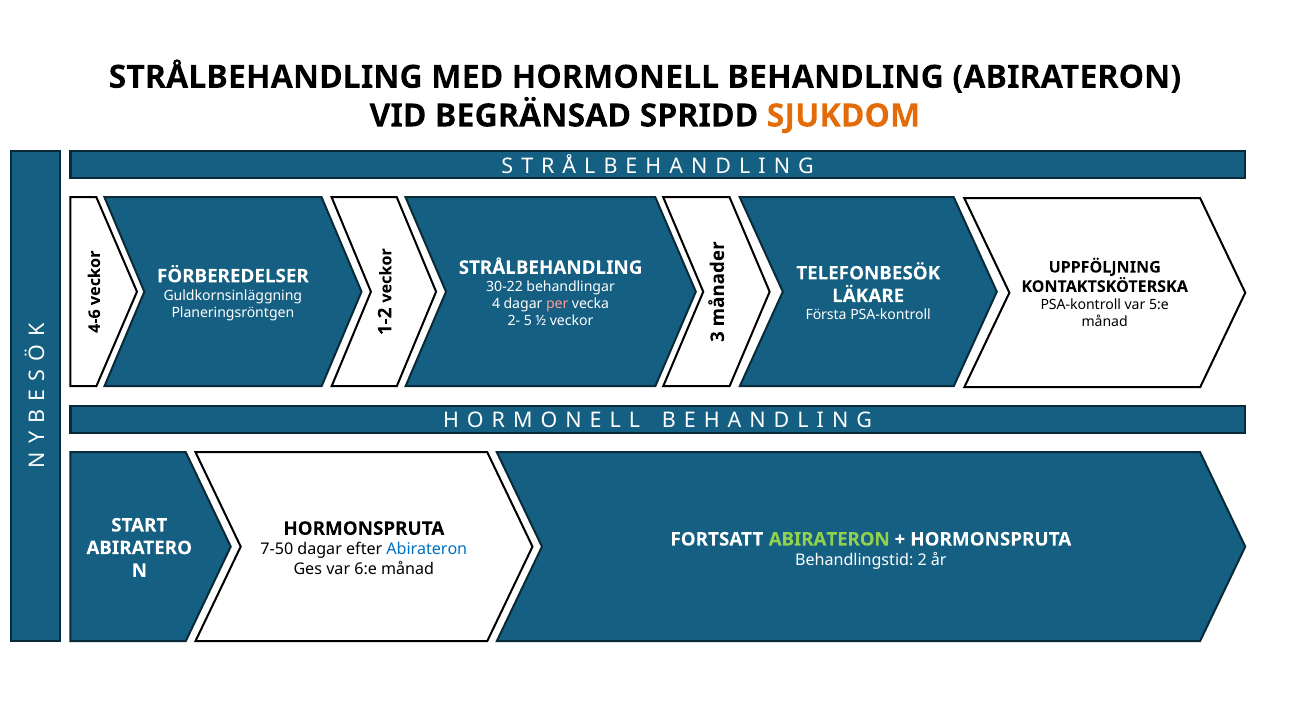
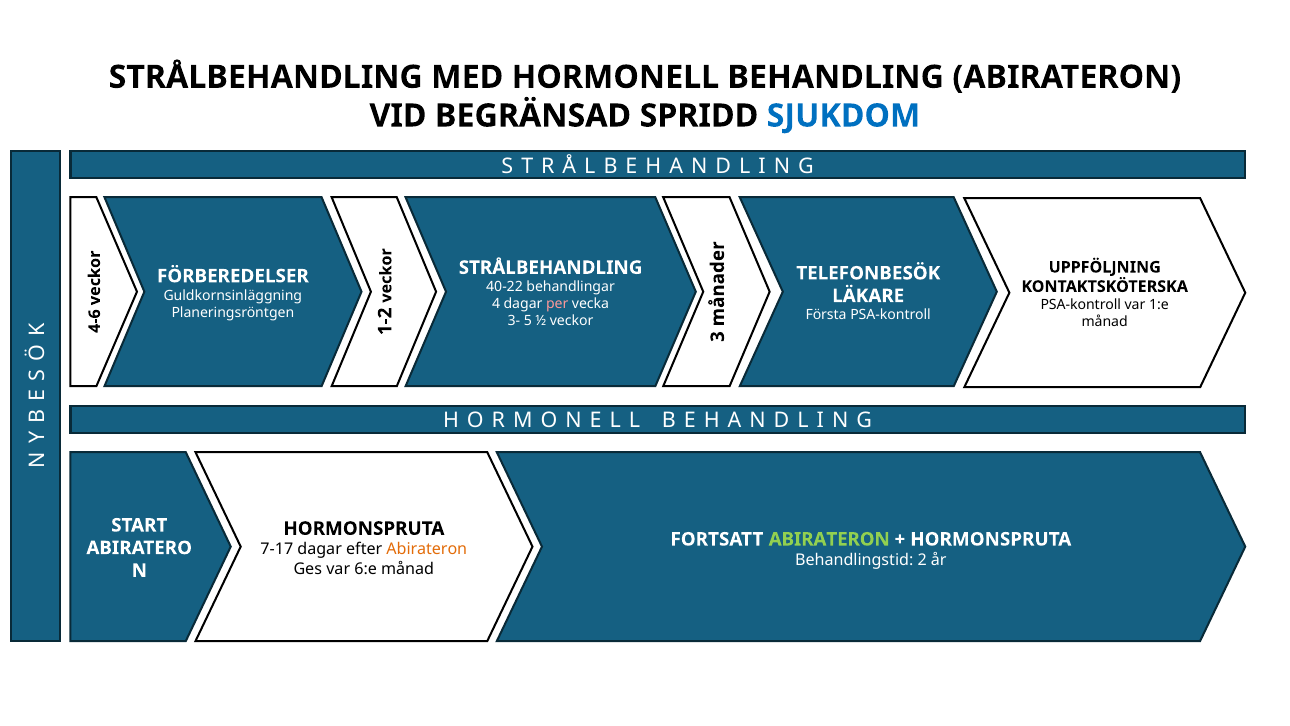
SJUKDOM colour: orange -> blue
30-22: 30-22 -> 40-22
5:e: 5:e -> 1:e
2-: 2- -> 3-
7-50: 7-50 -> 7-17
Abirateron at (427, 549) colour: blue -> orange
